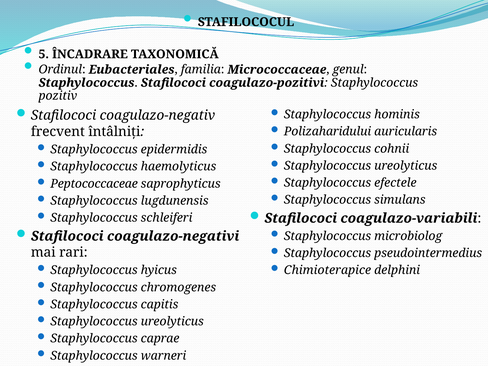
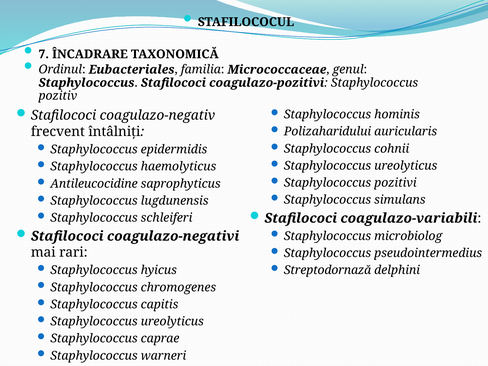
5: 5 -> 7
efectele: efectele -> pozitivi
Peptococcaceae: Peptococcaceae -> Antileucocidine
Chimioterapice: Chimioterapice -> Streptodornază
